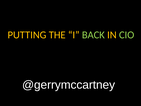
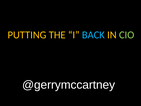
BACK colour: light green -> light blue
